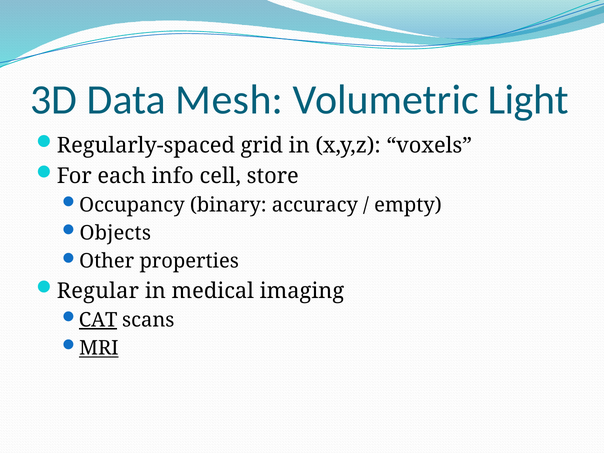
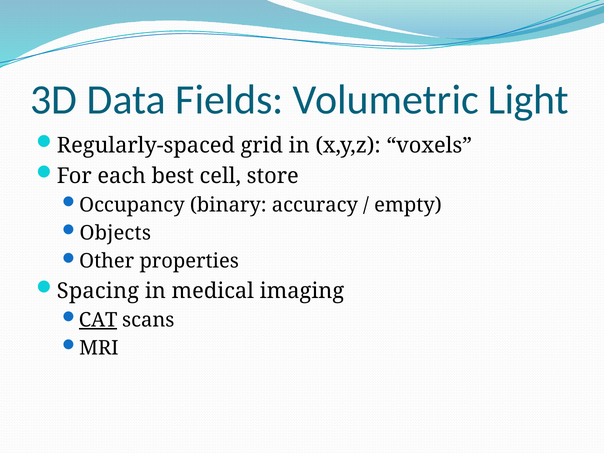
Mesh: Mesh -> Fields
info: info -> best
Regular: Regular -> Spacing
MRI underline: present -> none
